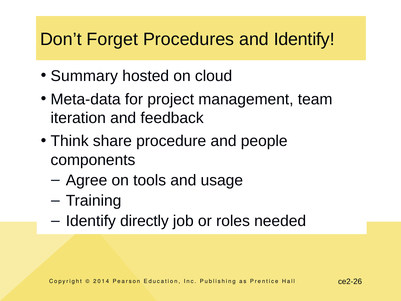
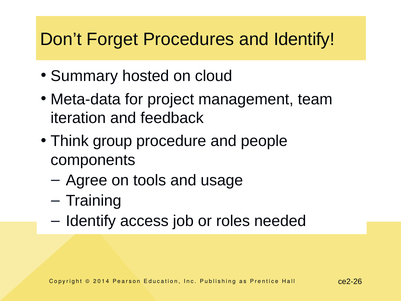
share: share -> group
directly: directly -> access
